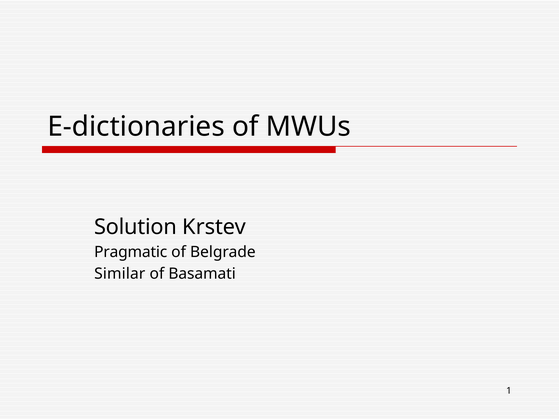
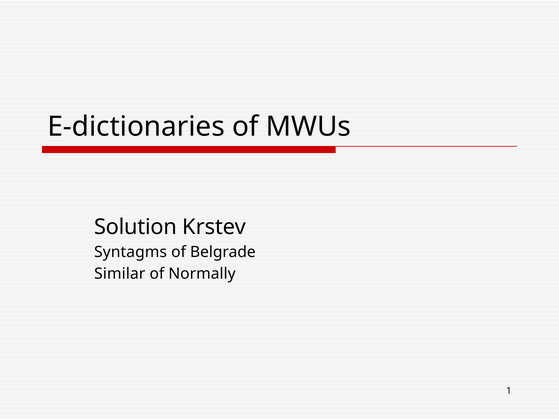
Pragmatic: Pragmatic -> Syntagms
Basamati: Basamati -> Normally
